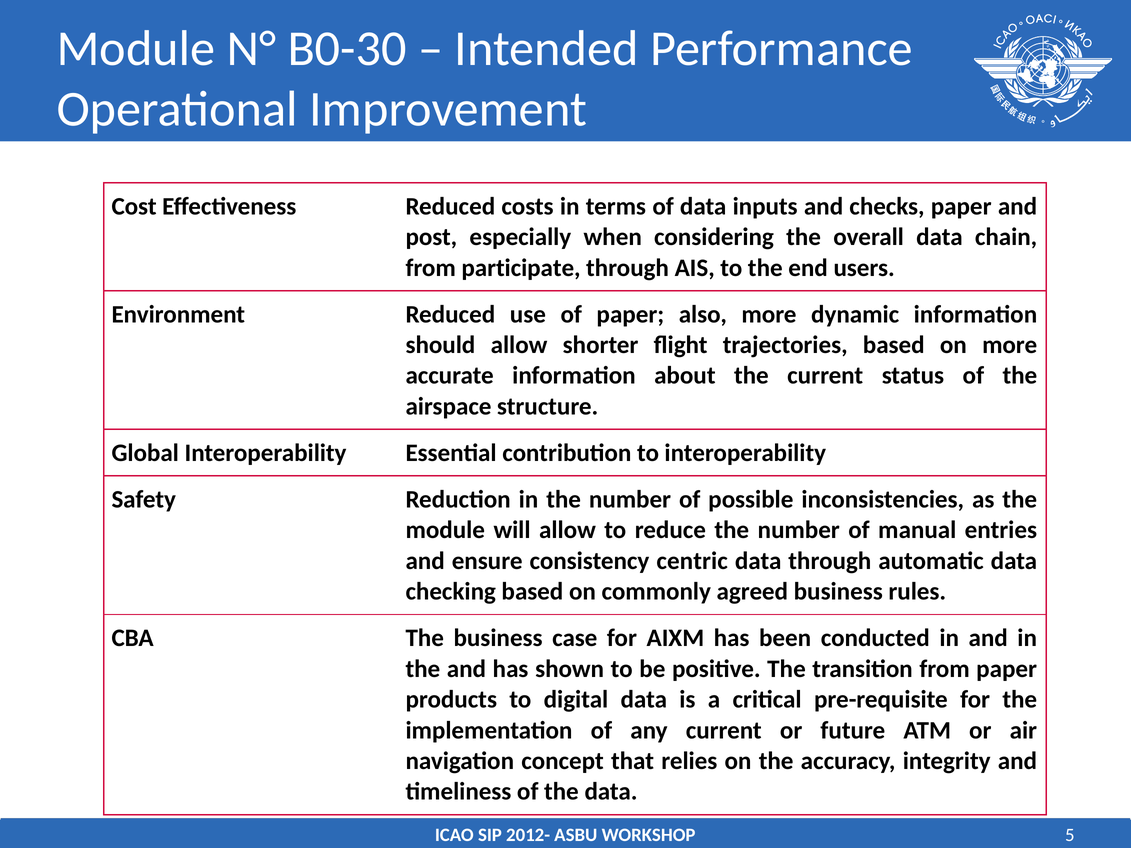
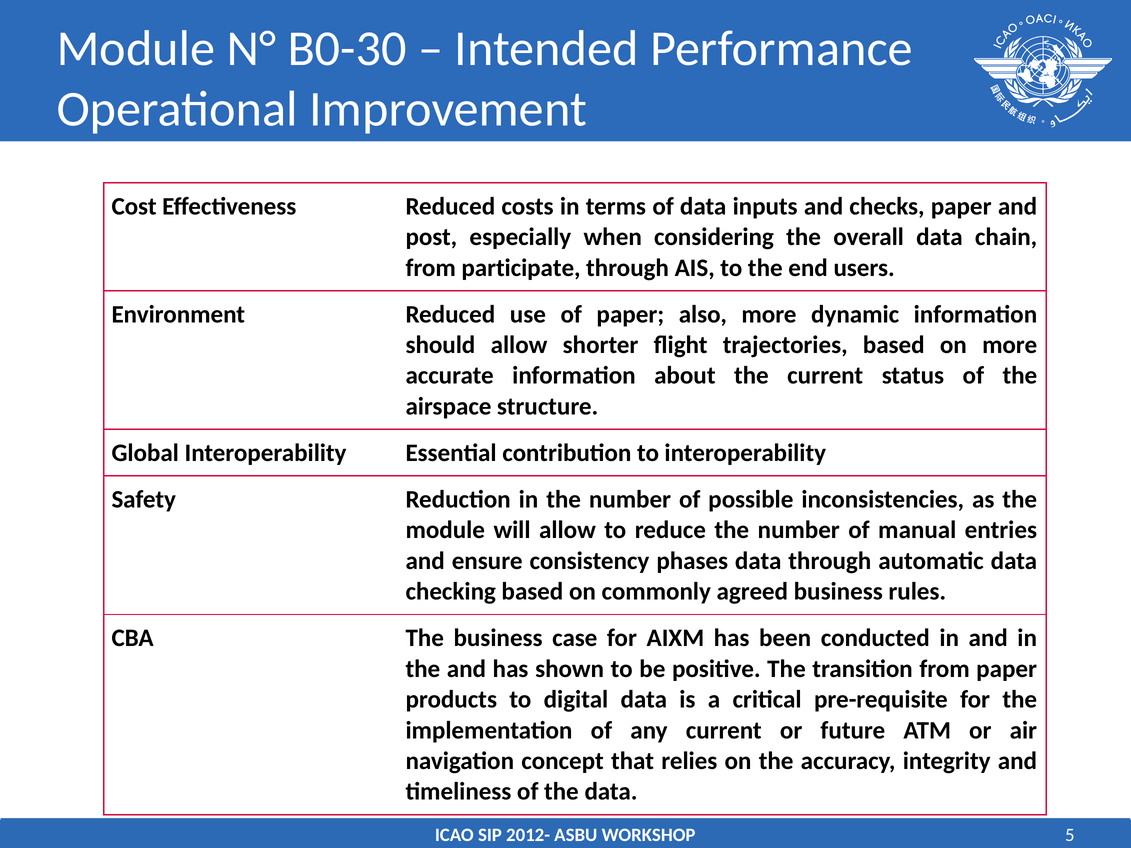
centric: centric -> phases
